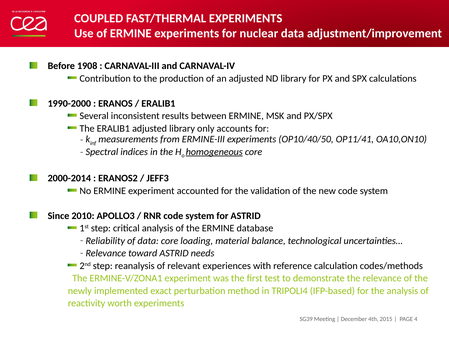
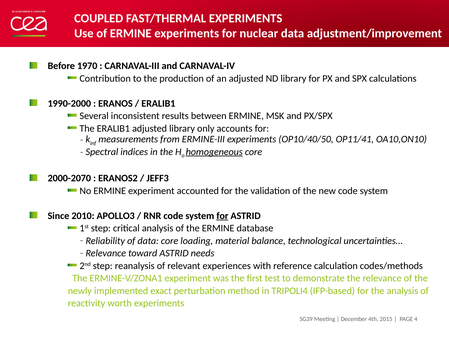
1908: 1908 -> 1970
2000-2014: 2000-2014 -> 2000-2070
for at (222, 216) underline: none -> present
